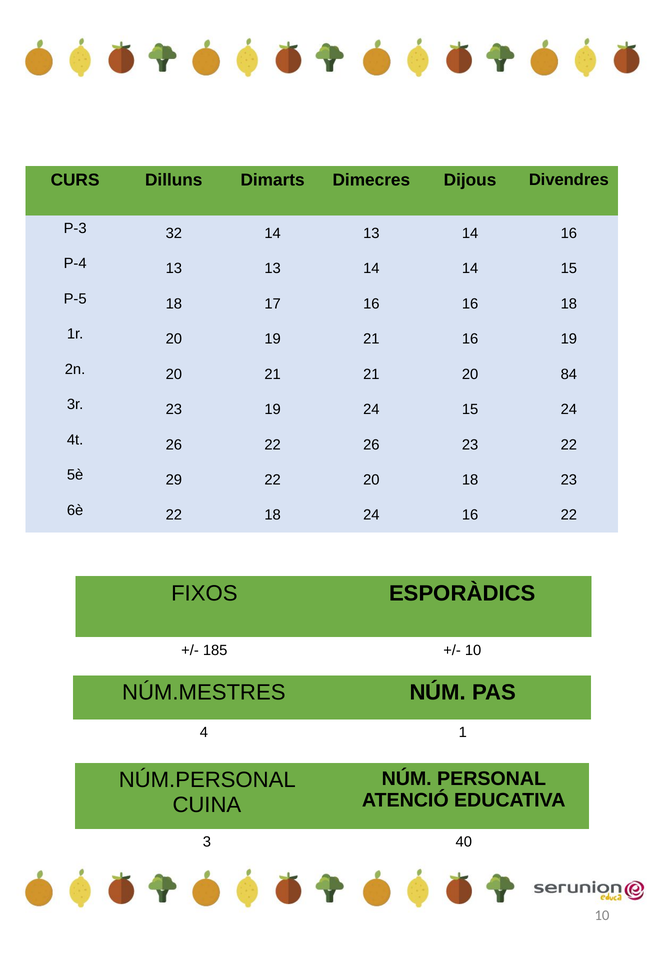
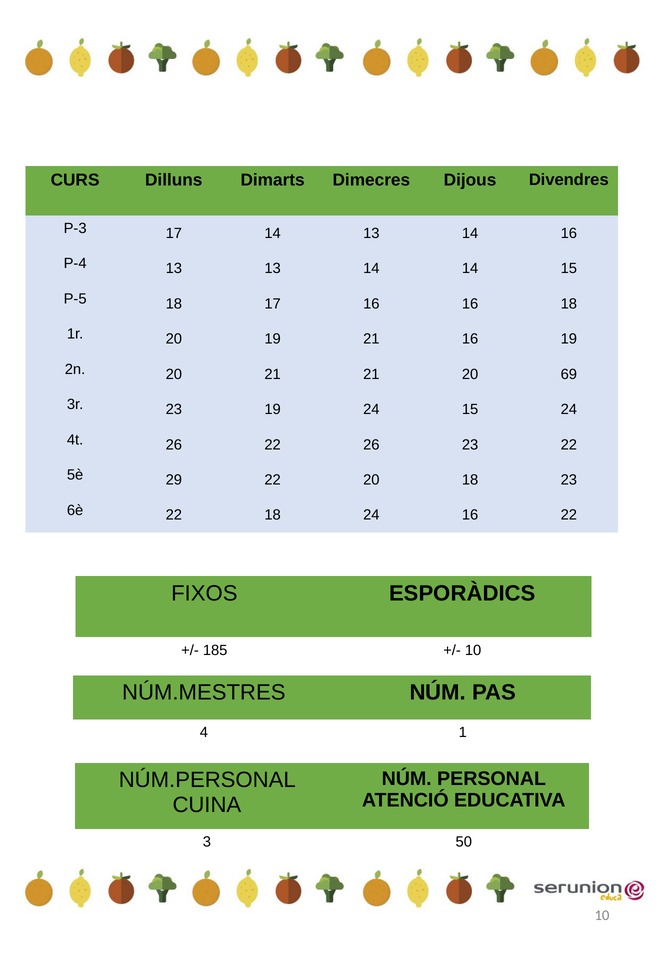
P-3 32: 32 -> 17
84: 84 -> 69
40: 40 -> 50
